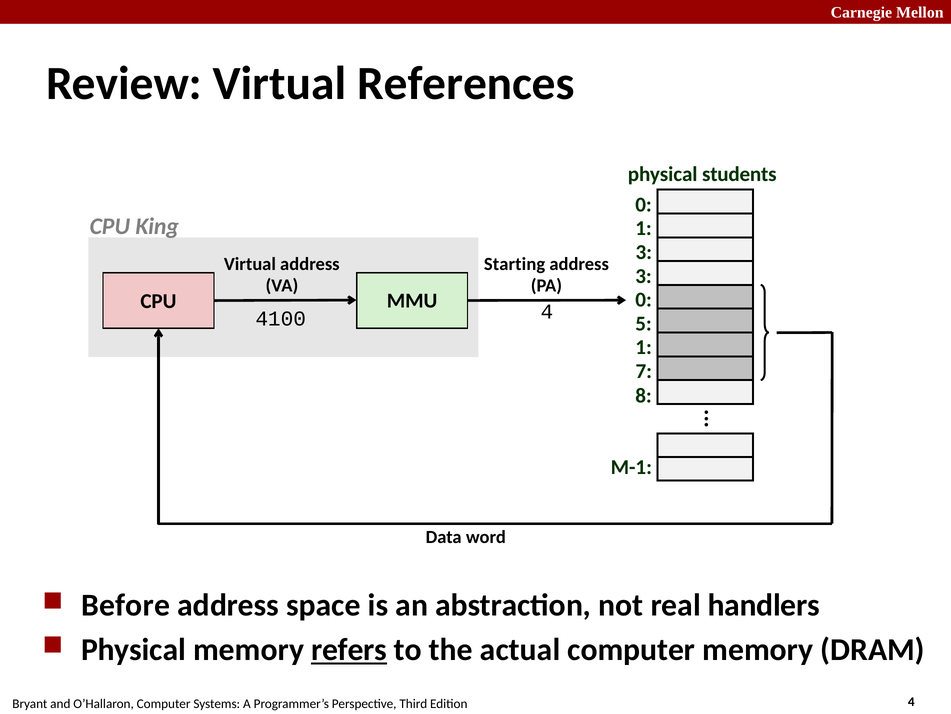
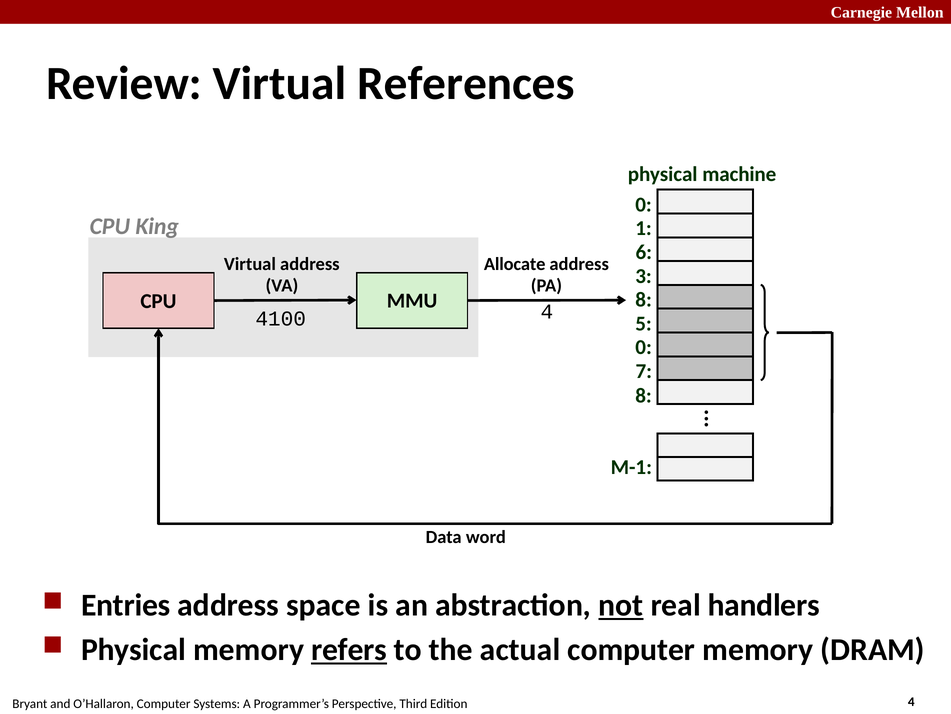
students: students -> machine
3 at (644, 252): 3 -> 6
Starting: Starting -> Allocate
0 at (644, 300): 0 -> 8
1 at (644, 347): 1 -> 0
Before: Before -> Entries
not underline: none -> present
